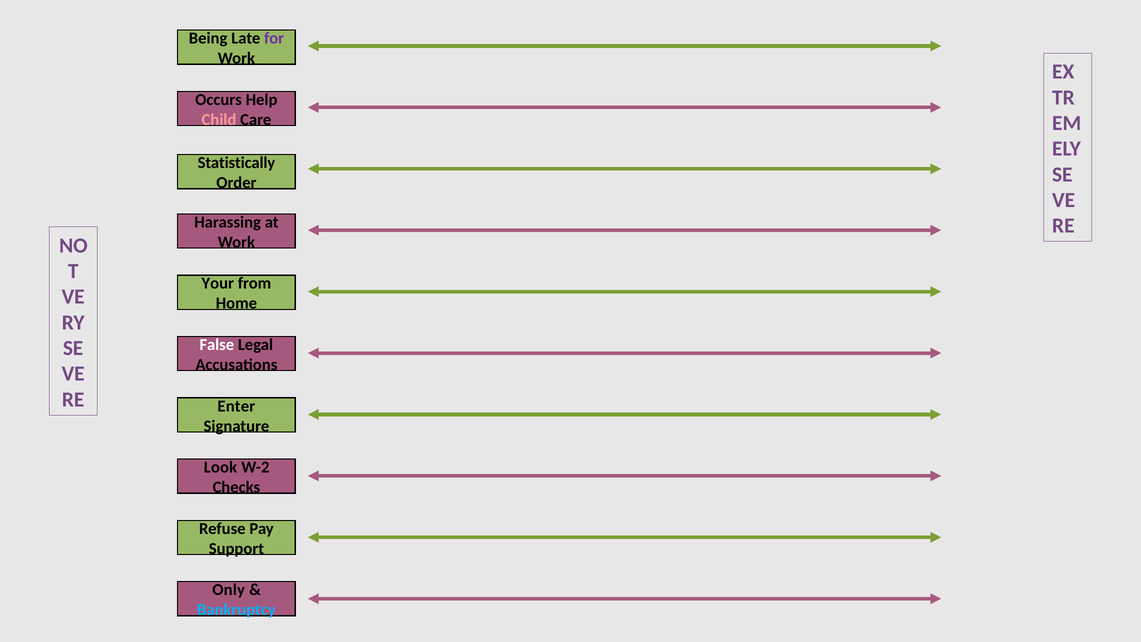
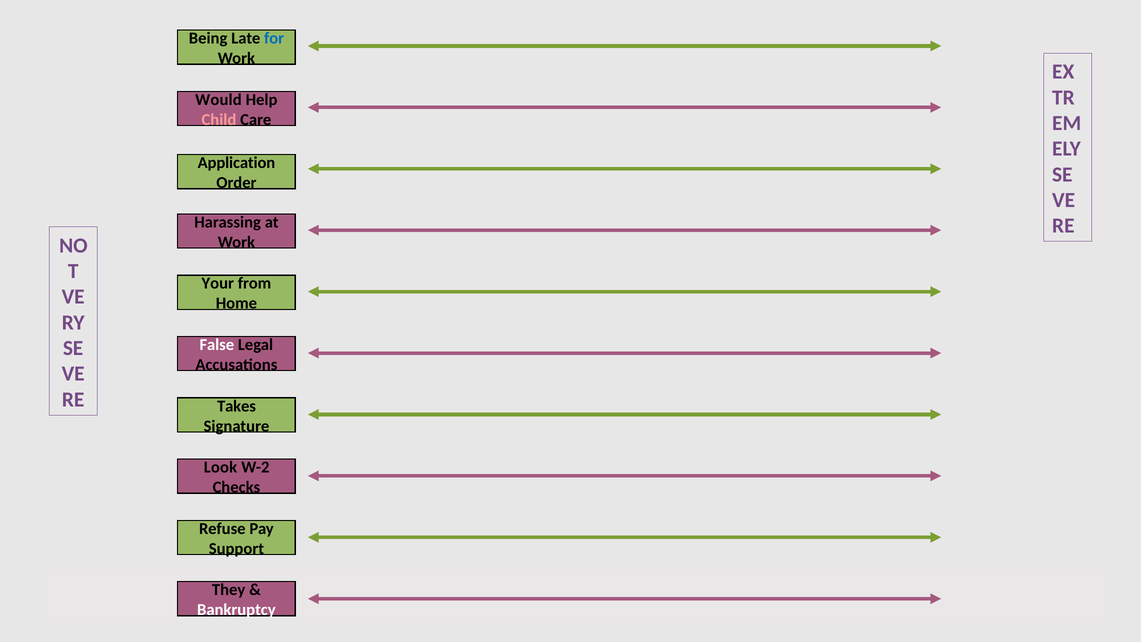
for colour: purple -> blue
Occurs: Occurs -> Would
Statistically: Statistically -> Application
Enter: Enter -> Takes
Only: Only -> They
Bankruptcy colour: light blue -> white
